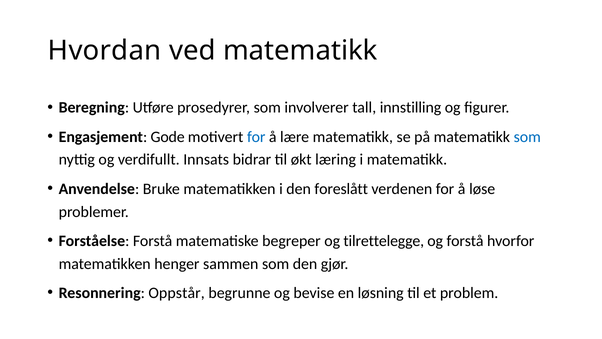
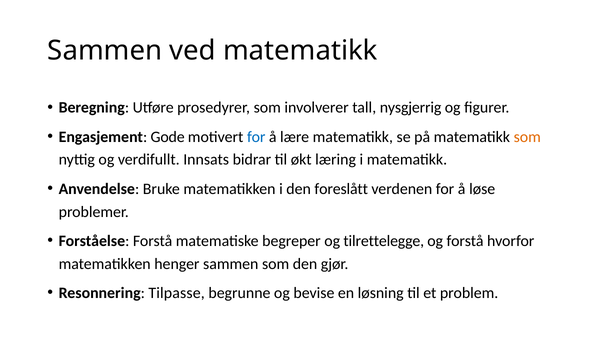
Hvordan at (105, 51): Hvordan -> Sammen
innstilling: innstilling -> nysgjerrig
som at (527, 137) colour: blue -> orange
Oppstår: Oppstår -> Tilpasse
